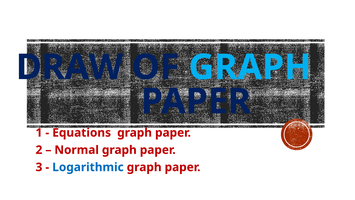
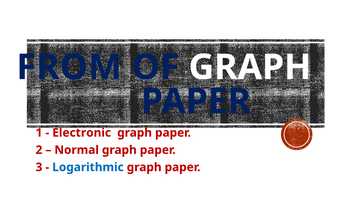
DRAW: DRAW -> FROM
GRAPH at (250, 67) colour: light blue -> white
Equations: Equations -> Electronic
